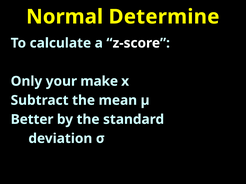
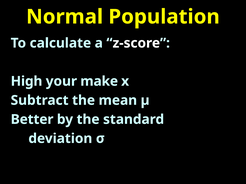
Determine: Determine -> Population
Only: Only -> High
